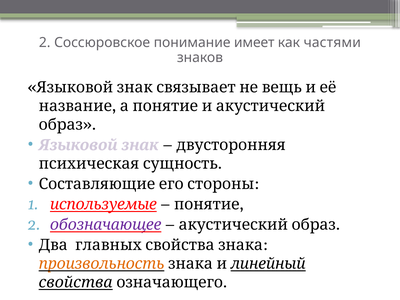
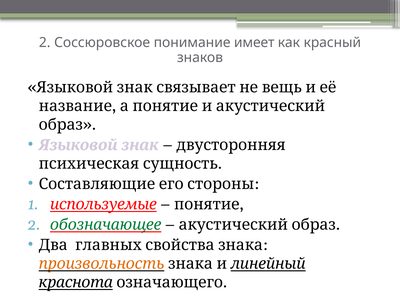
частями: частями -> красный
обозначающее colour: purple -> green
свойства: свойства -> краснота
